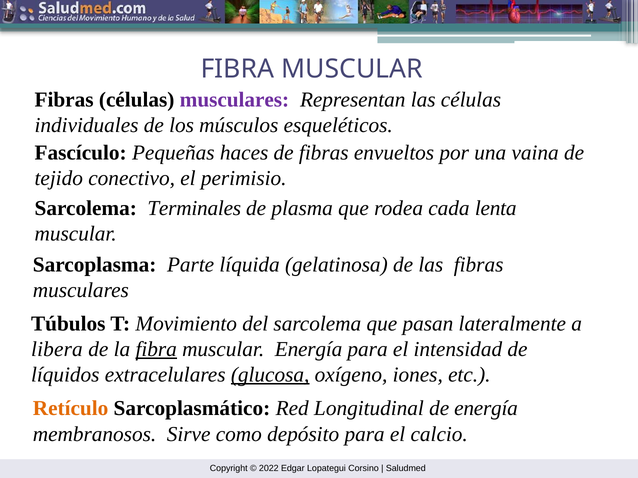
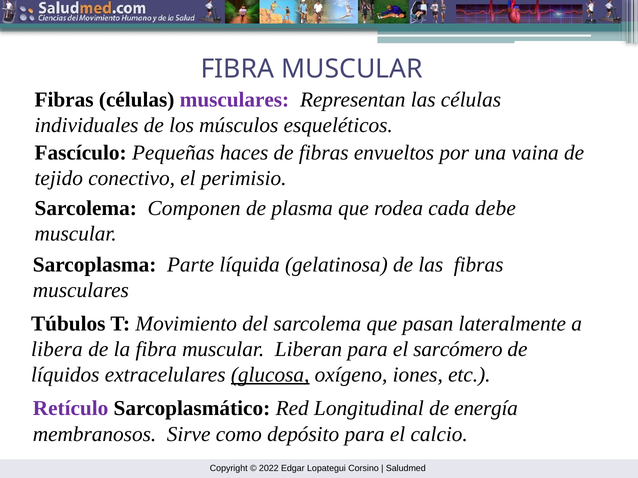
Terminales: Terminales -> Componen
lenta: lenta -> debe
fibra at (156, 349) underline: present -> none
muscular Energía: Energía -> Liberan
intensidad: intensidad -> sarcómero
Retículo colour: orange -> purple
